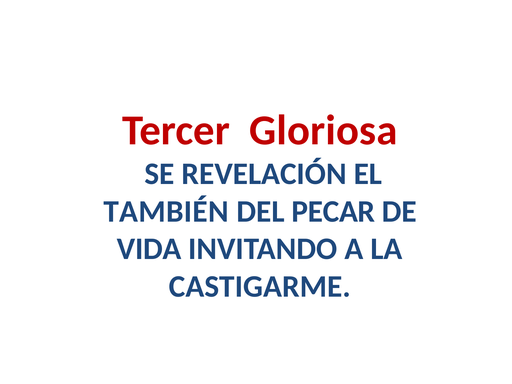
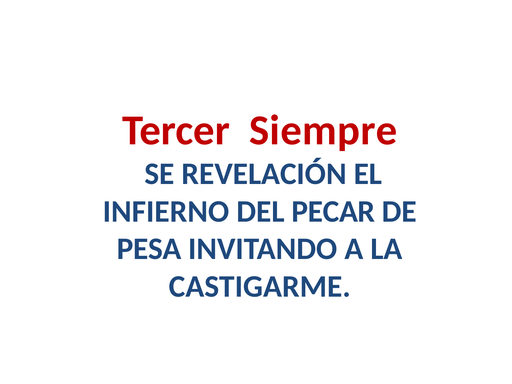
Gloriosa: Gloriosa -> Siempre
TAMBIÉN: TAMBIÉN -> INFIERNO
VIDA: VIDA -> PESA
